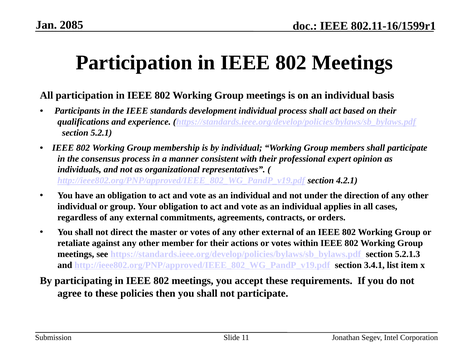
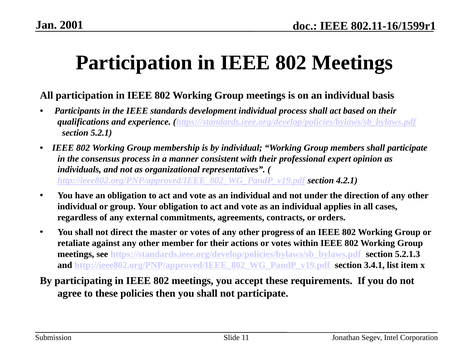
2085: 2085 -> 2001
other external: external -> progress
